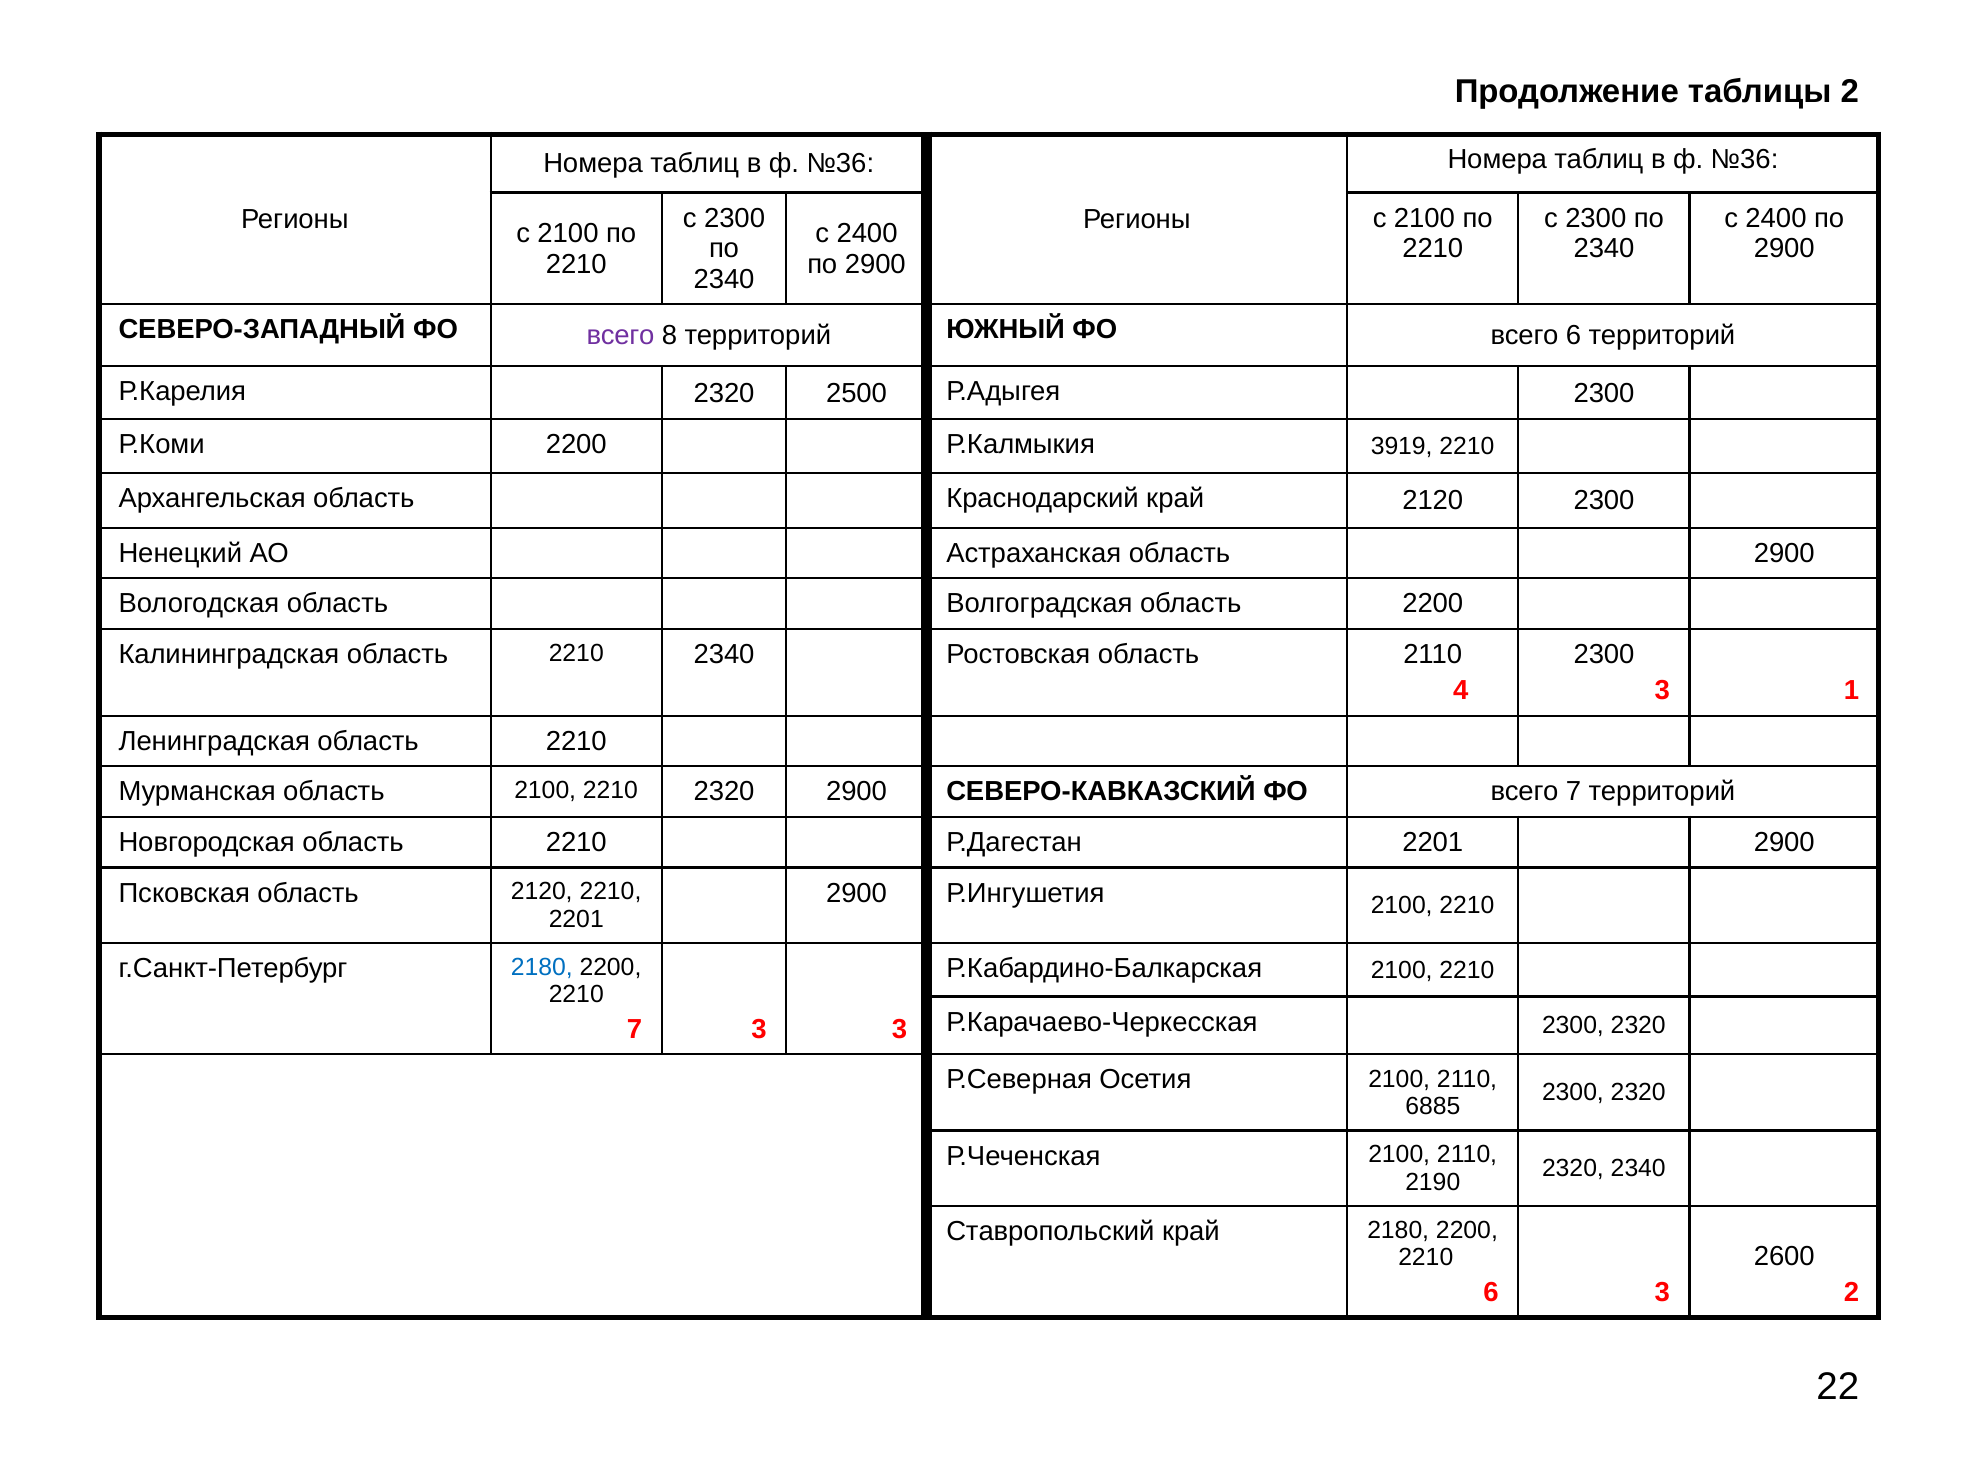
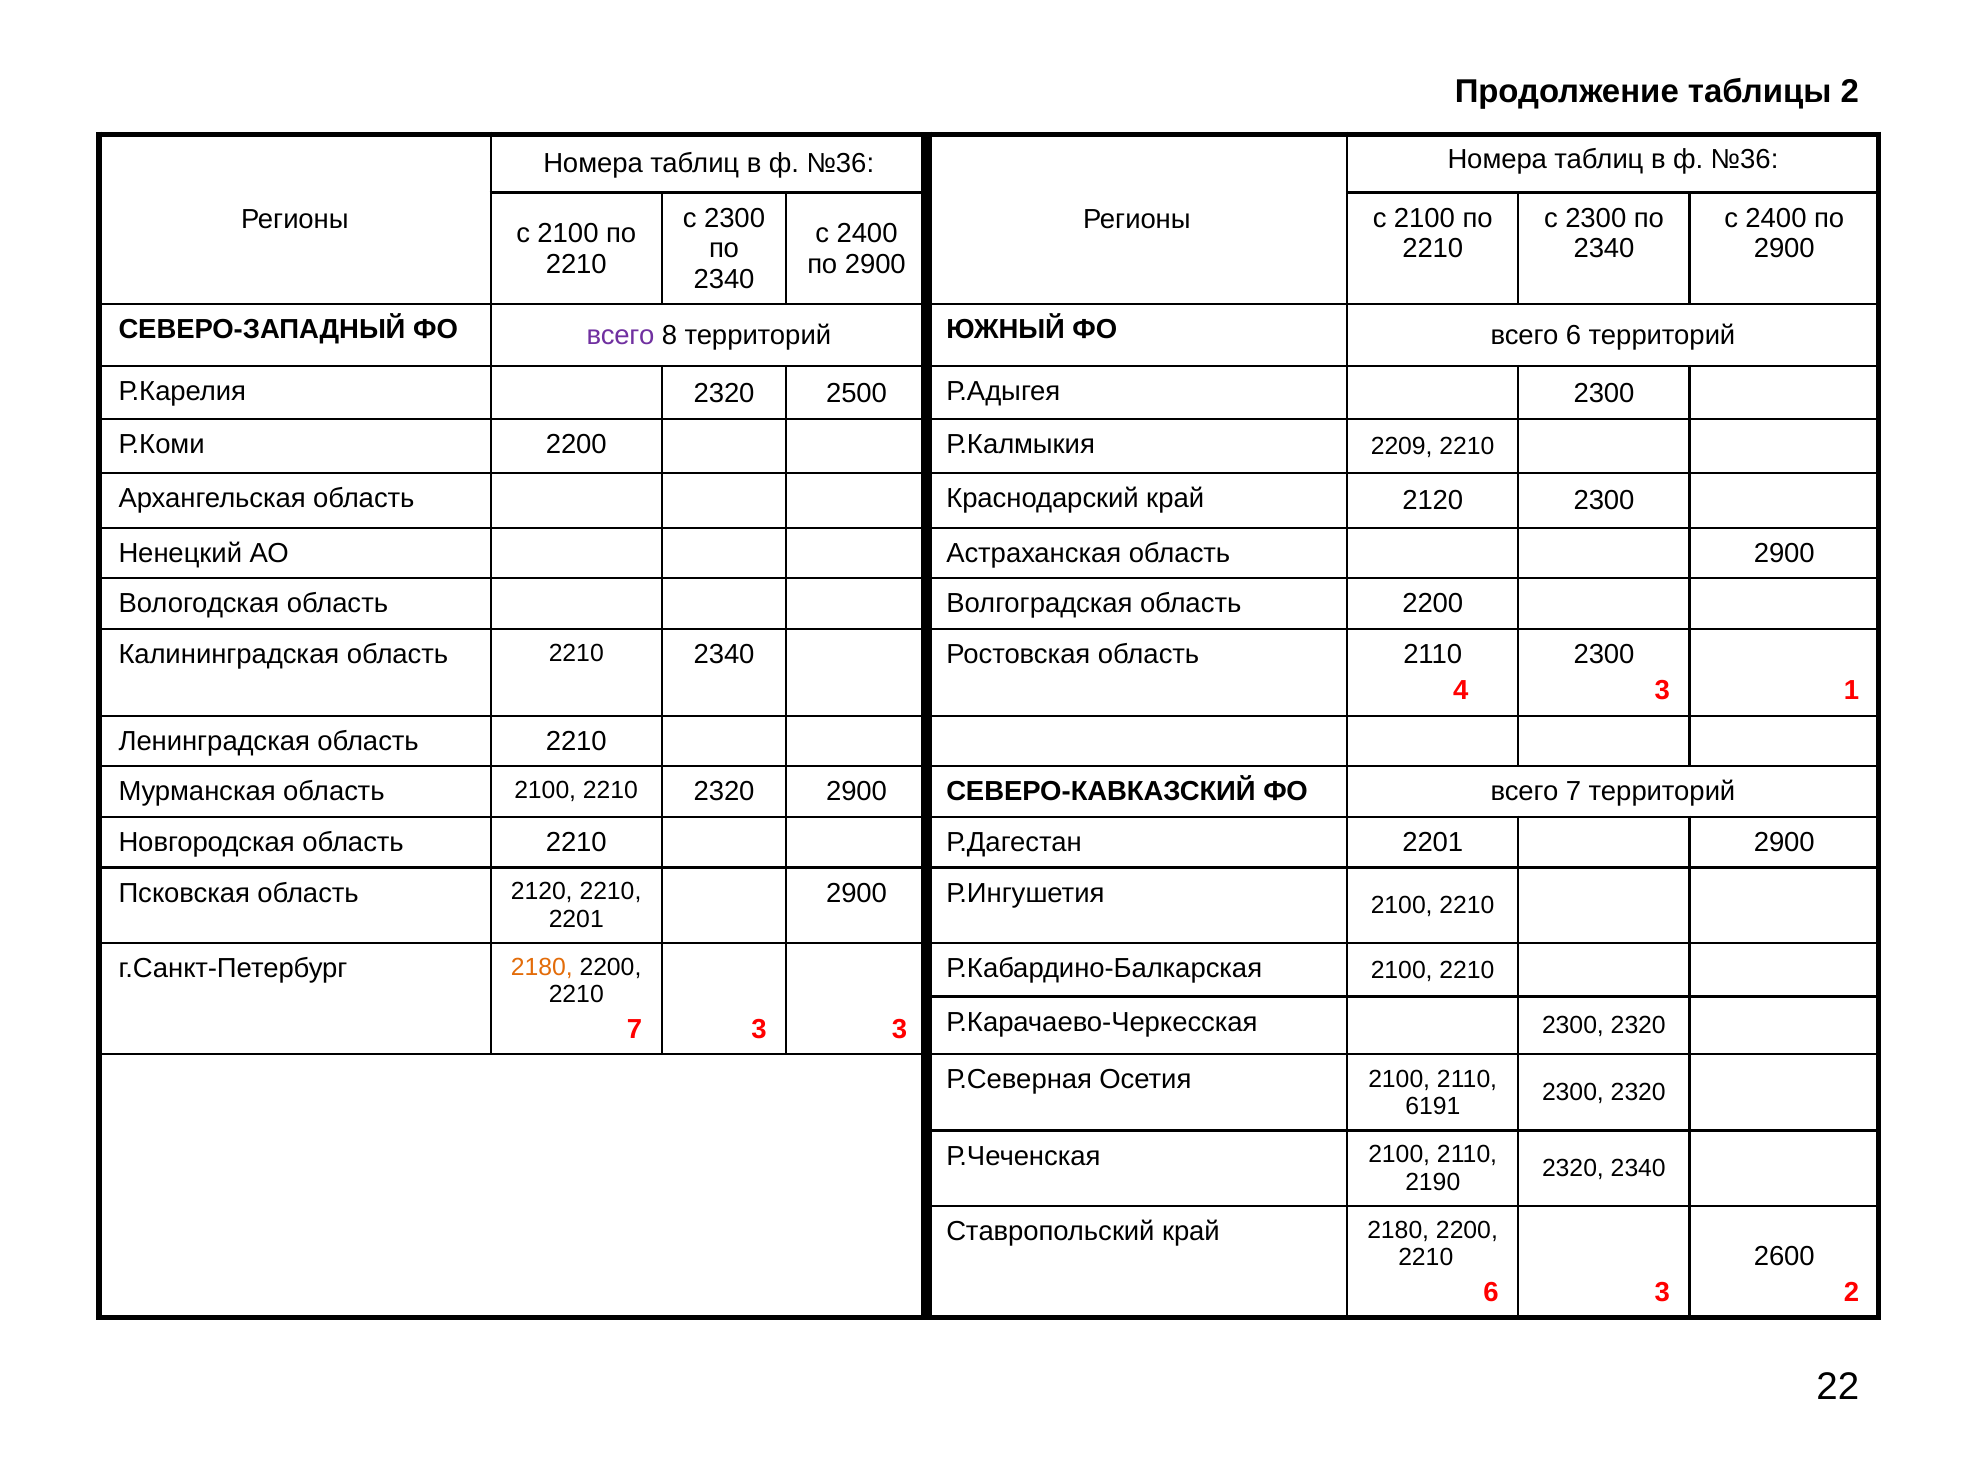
3919: 3919 -> 2209
2180 at (542, 967) colour: blue -> orange
6885: 6885 -> 6191
